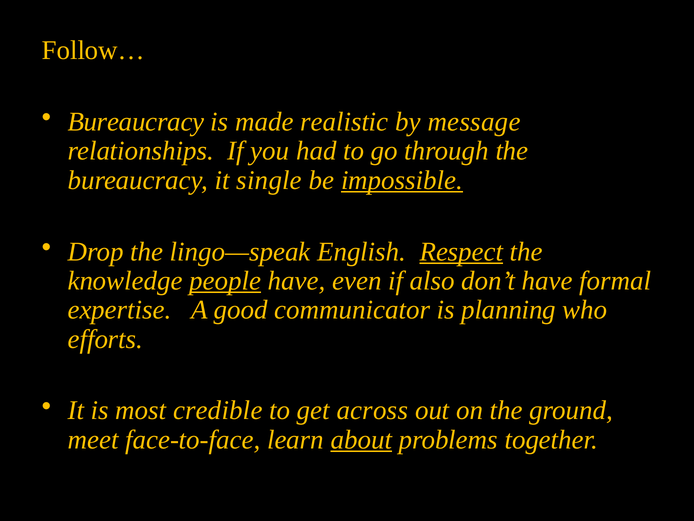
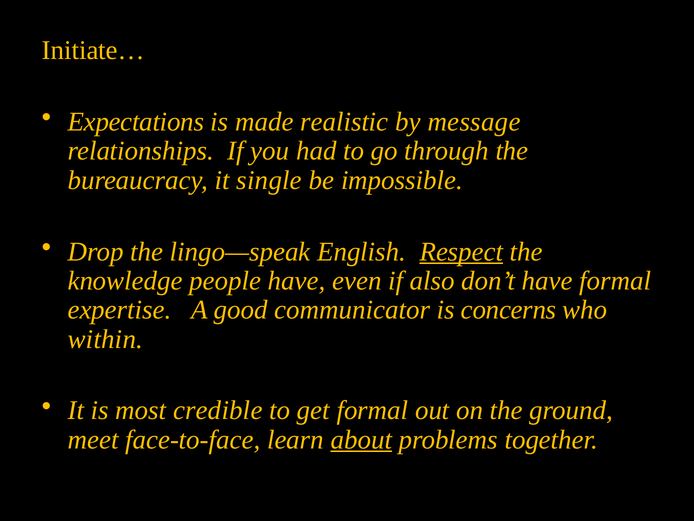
Follow…: Follow… -> Initiate…
Bureaucracy at (136, 122): Bureaucracy -> Expectations
impossible underline: present -> none
people underline: present -> none
planning: planning -> concerns
efforts: efforts -> within
get across: across -> formal
